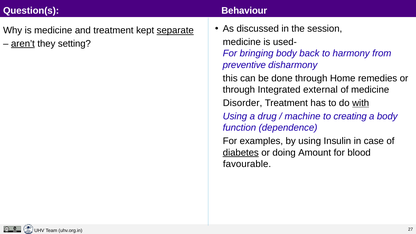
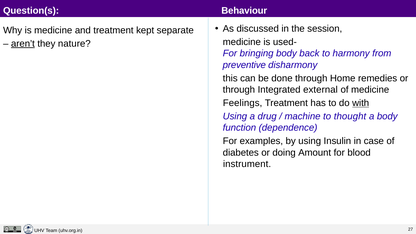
separate underline: present -> none
setting: setting -> nature
Disorder: Disorder -> Feelings
creating: creating -> thought
diabetes underline: present -> none
favourable: favourable -> instrument
